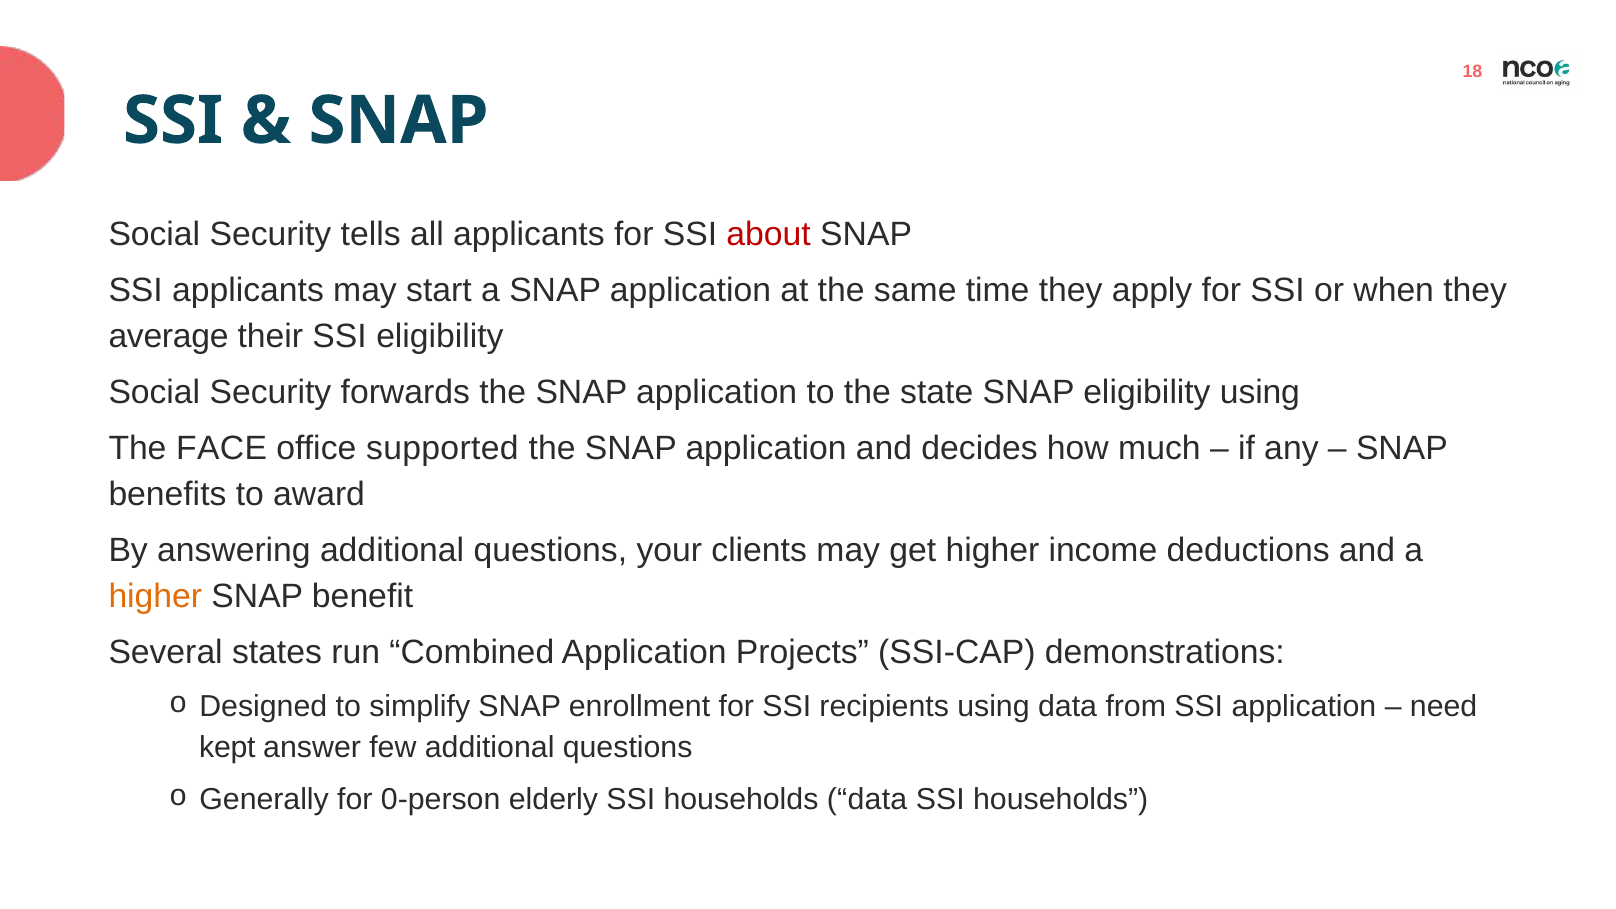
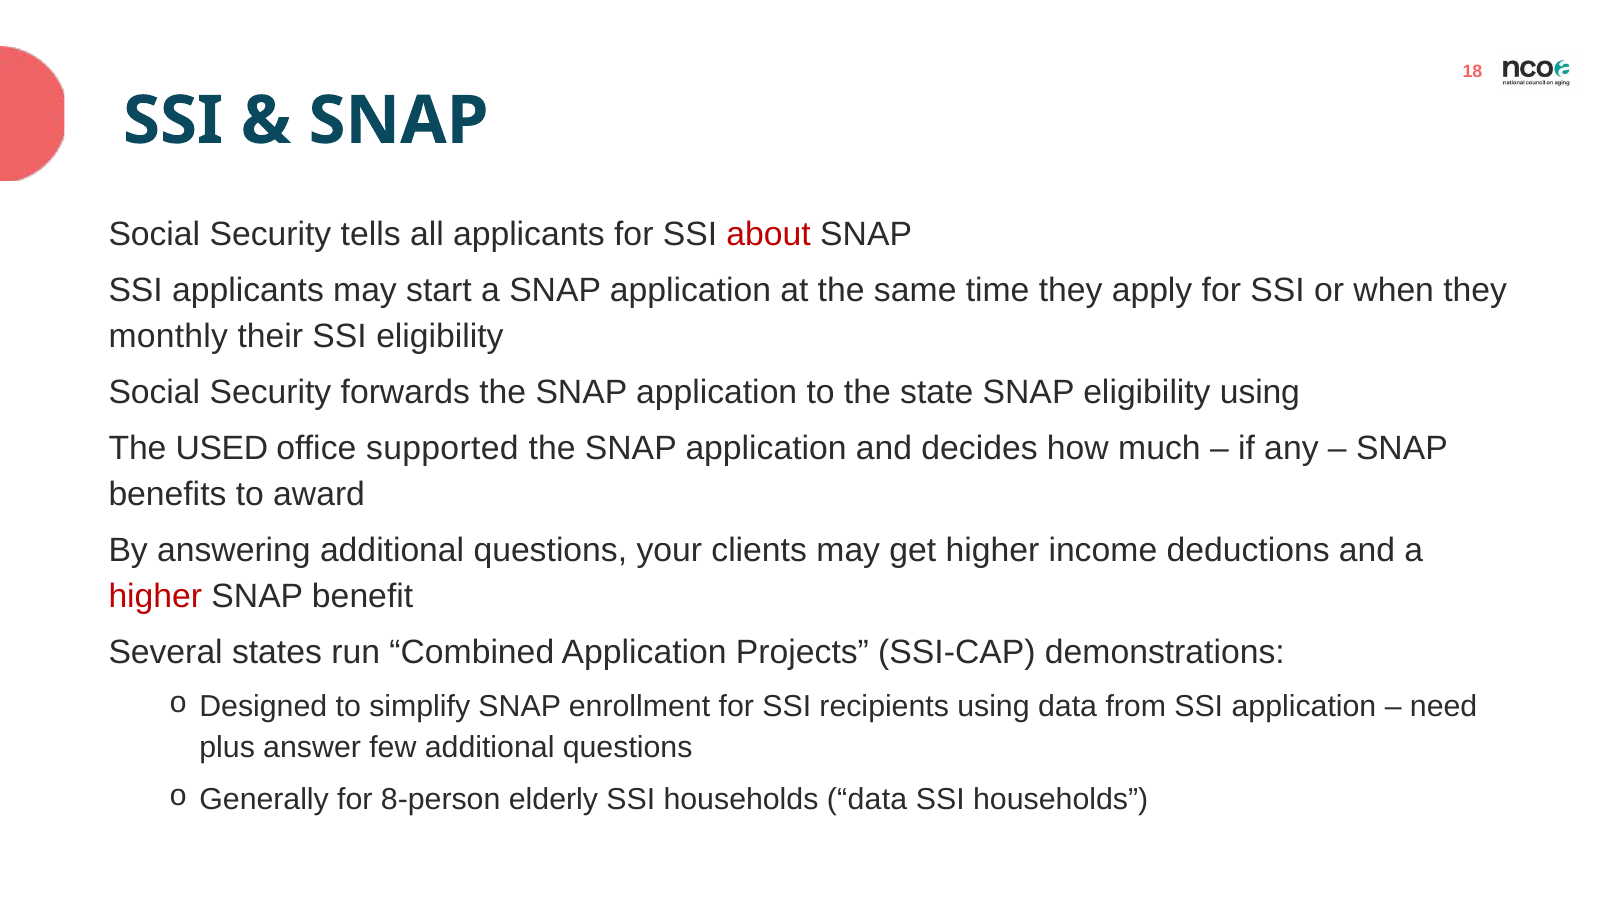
average: average -> monthly
FACE: FACE -> USED
higher at (155, 597) colour: orange -> red
kept: kept -> plus
0-person: 0-person -> 8-person
